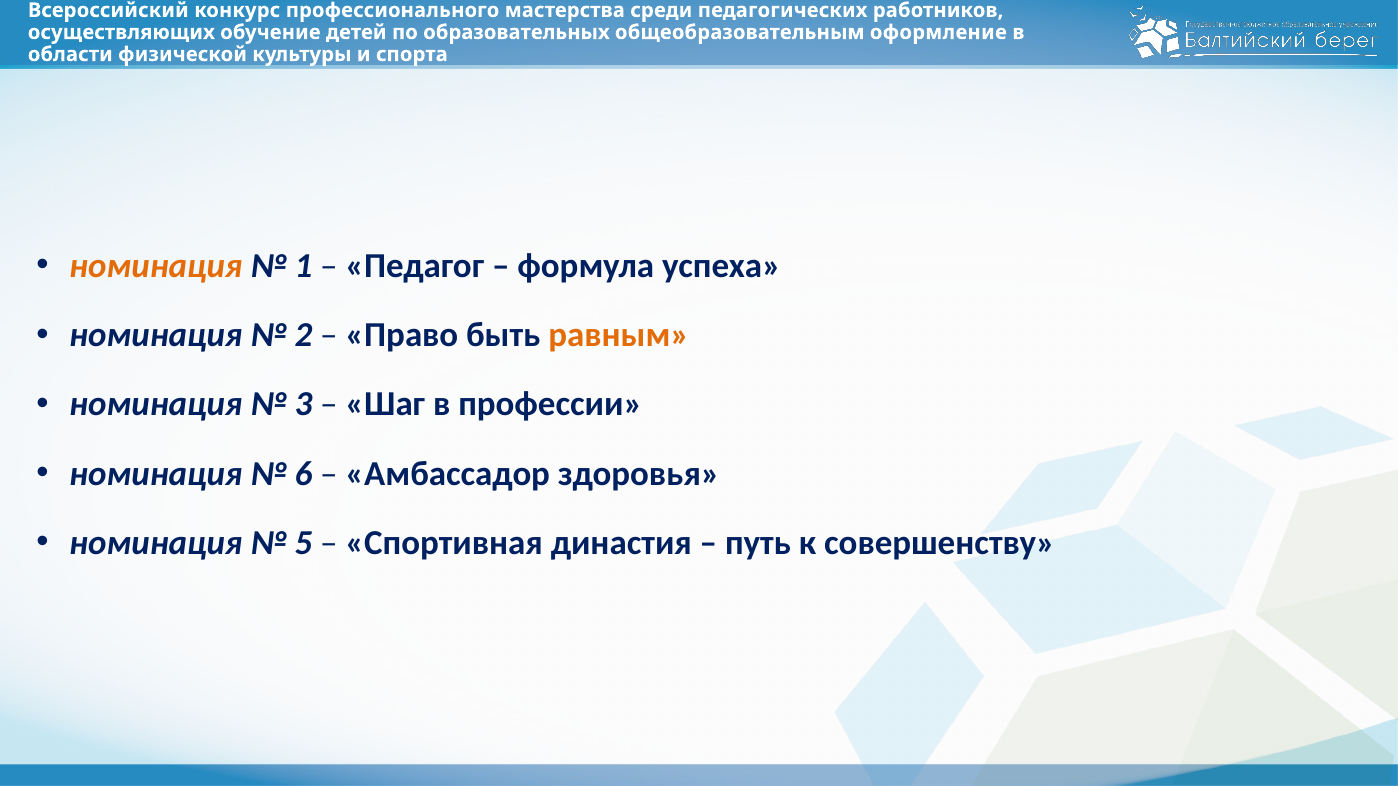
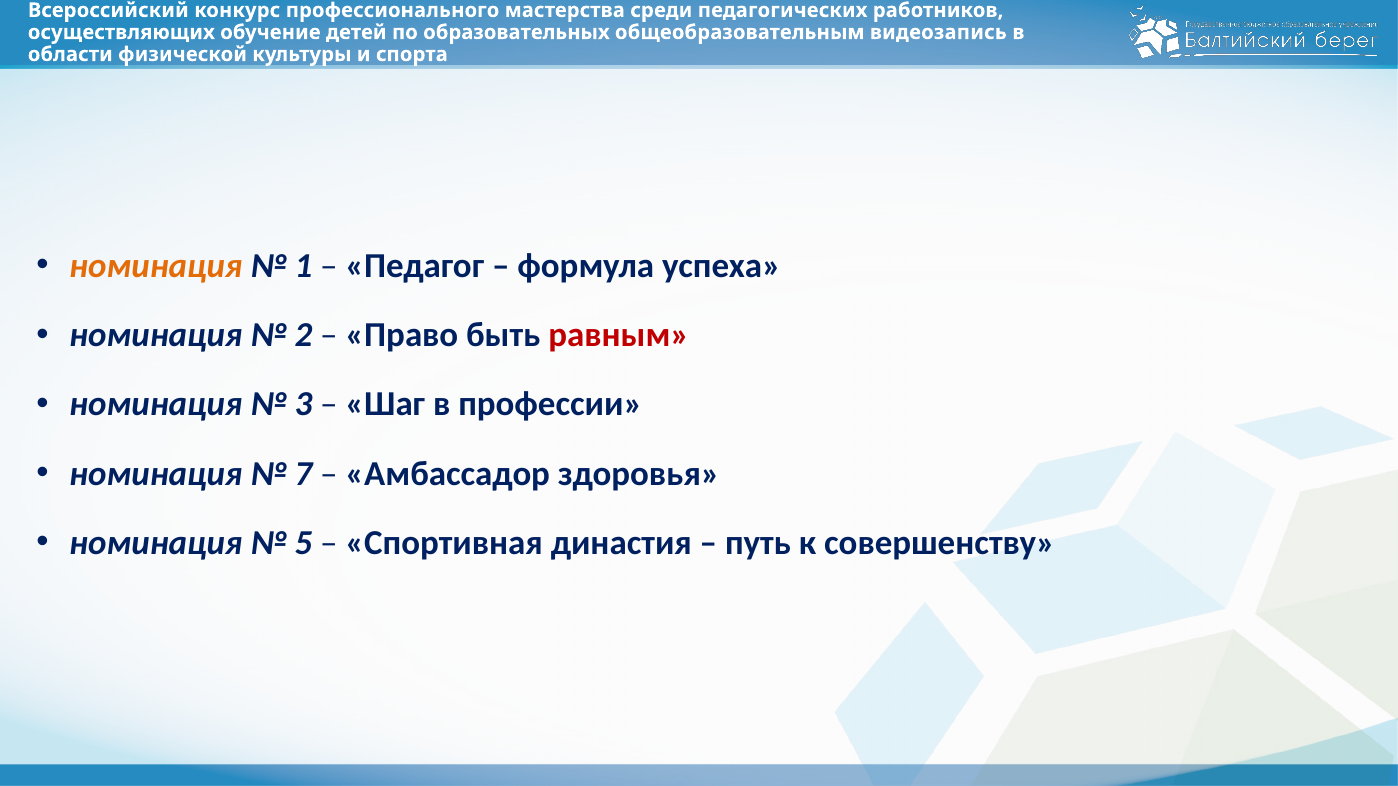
оформление: оформление -> видеозапись
равным colour: orange -> red
6: 6 -> 7
